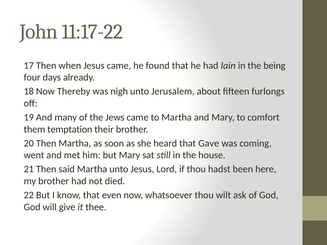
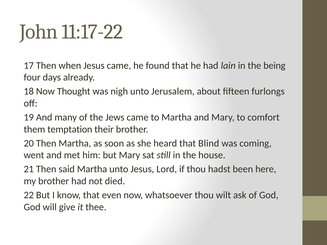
Thereby: Thereby -> Thought
Gave: Gave -> Blind
